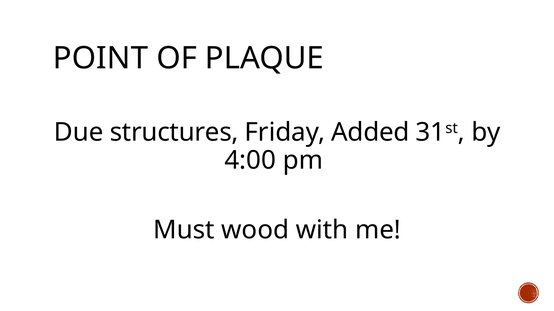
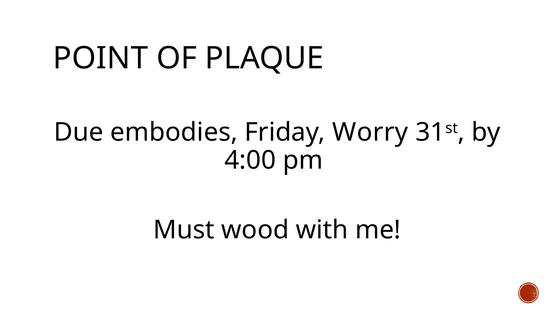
structures: structures -> embodies
Added: Added -> Worry
